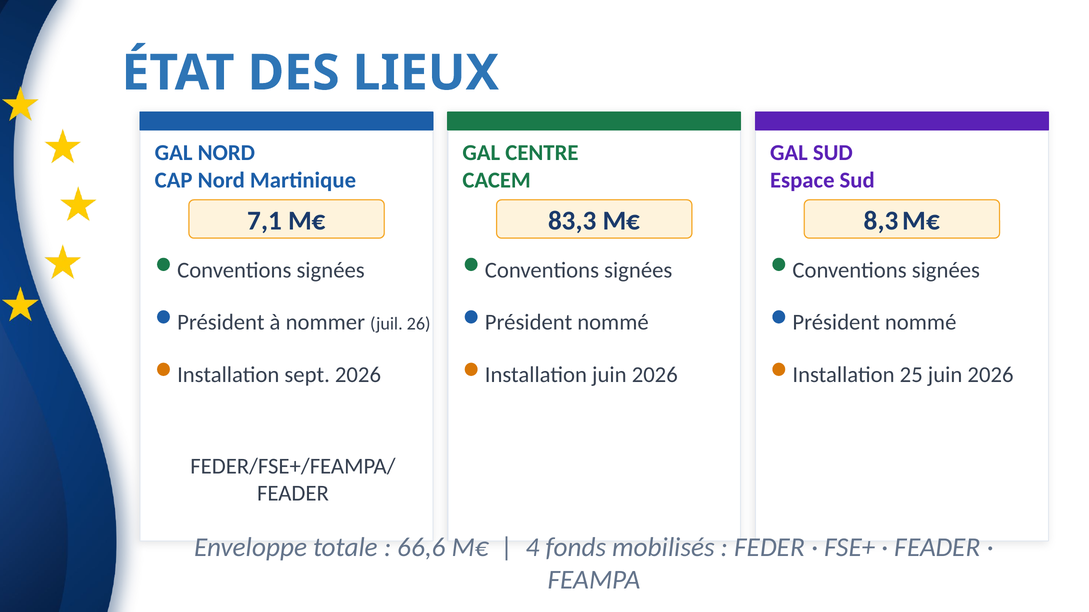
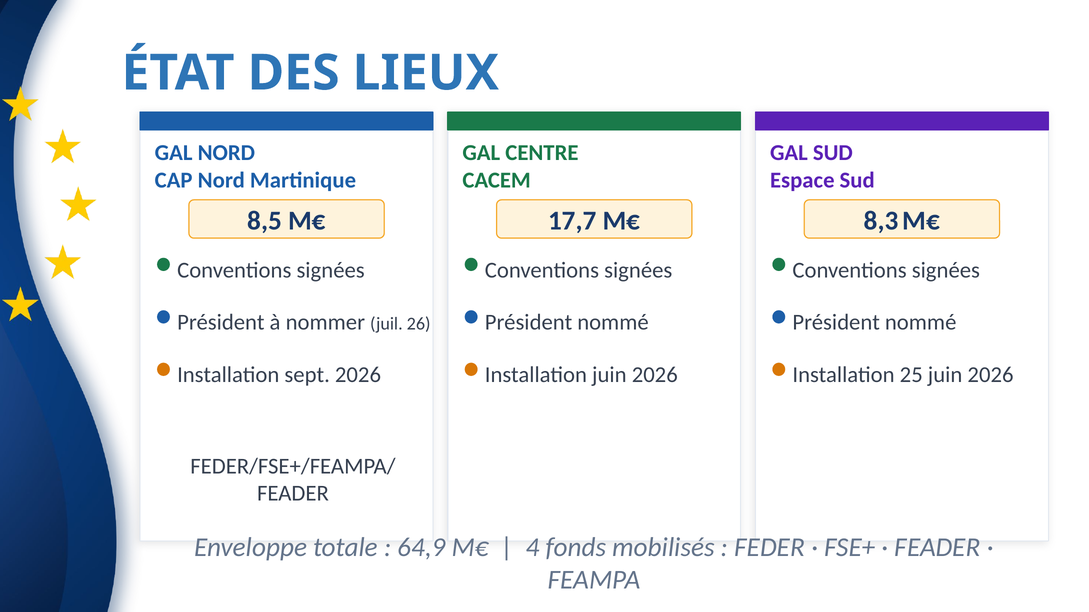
7,1: 7,1 -> 8,5
83,3: 83,3 -> 17,7
66,6: 66,6 -> 64,9
